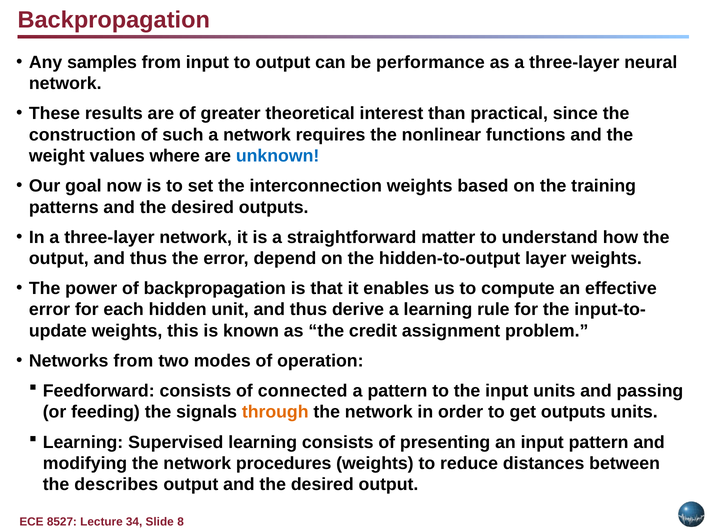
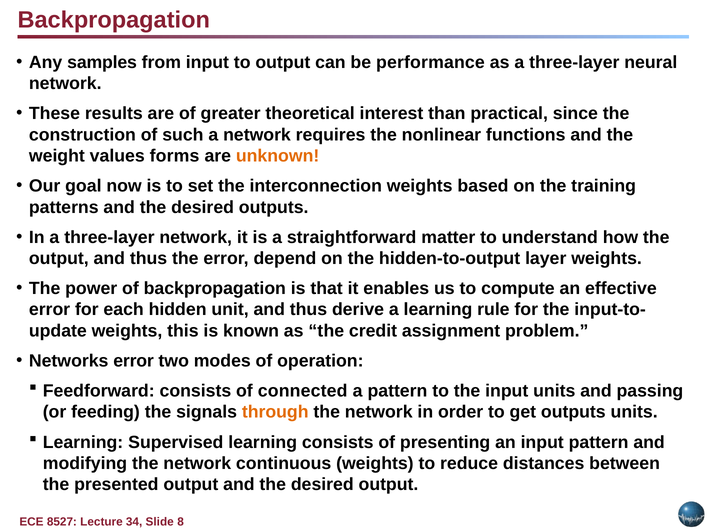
where: where -> forms
unknown colour: blue -> orange
Networks from: from -> error
procedures: procedures -> continuous
describes: describes -> presented
